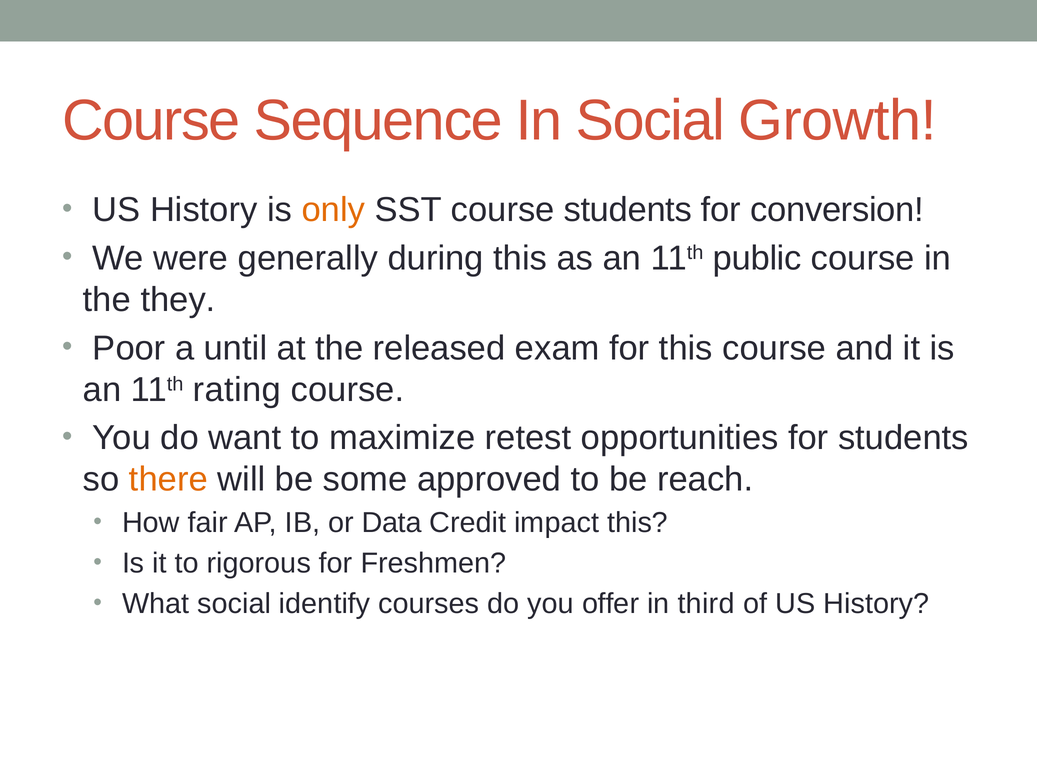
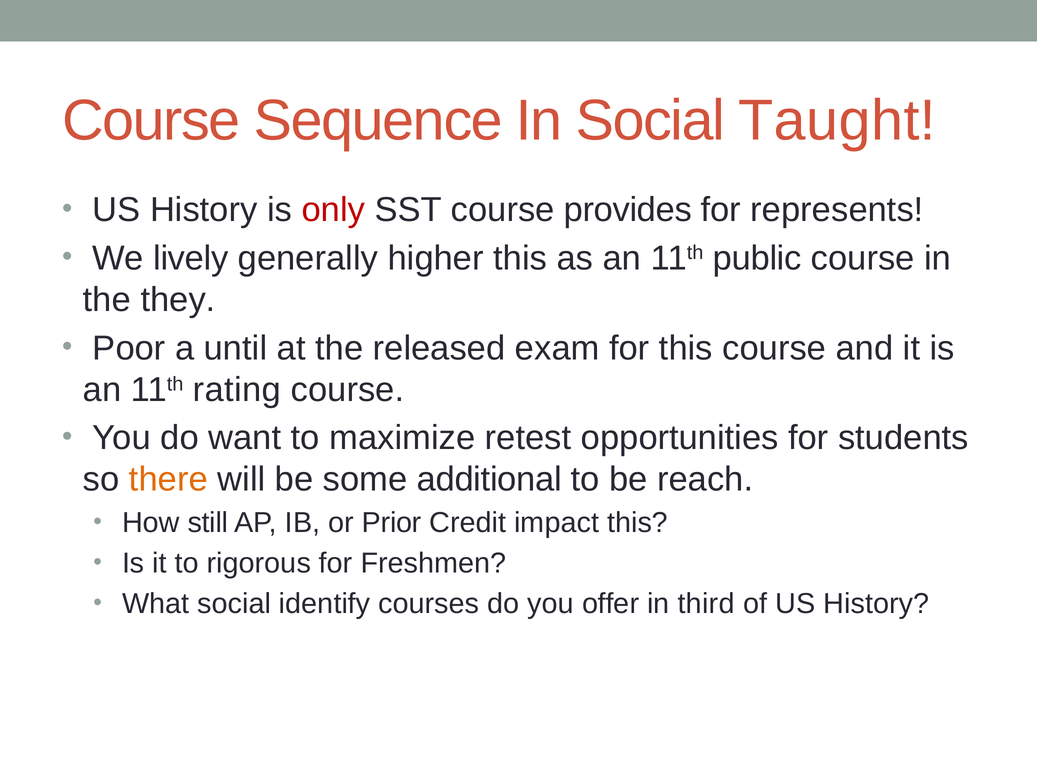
Growth: Growth -> Taught
only colour: orange -> red
course students: students -> provides
conversion: conversion -> represents
were: were -> lively
during: during -> higher
approved: approved -> additional
fair: fair -> still
Data: Data -> Prior
